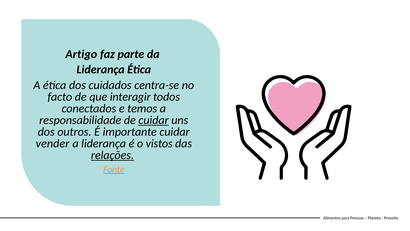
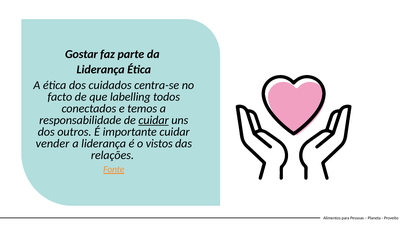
Artigo: Artigo -> Gostar
interagir: interagir -> labelling
relações underline: present -> none
